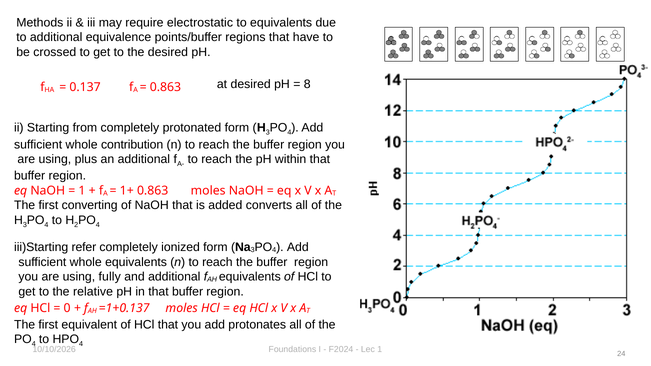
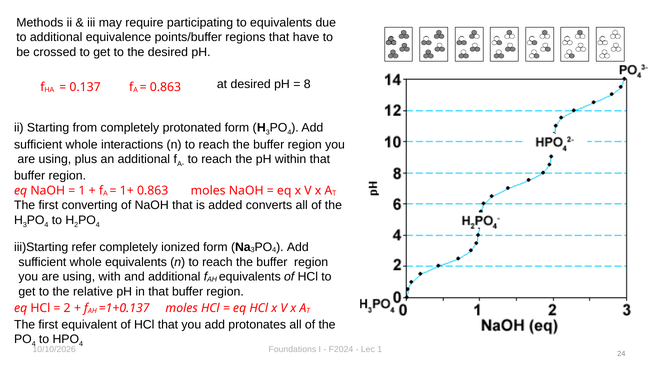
electrostatic: electrostatic -> participating
contribution: contribution -> interactions
fully: fully -> with
0 at (67, 308): 0 -> 2
